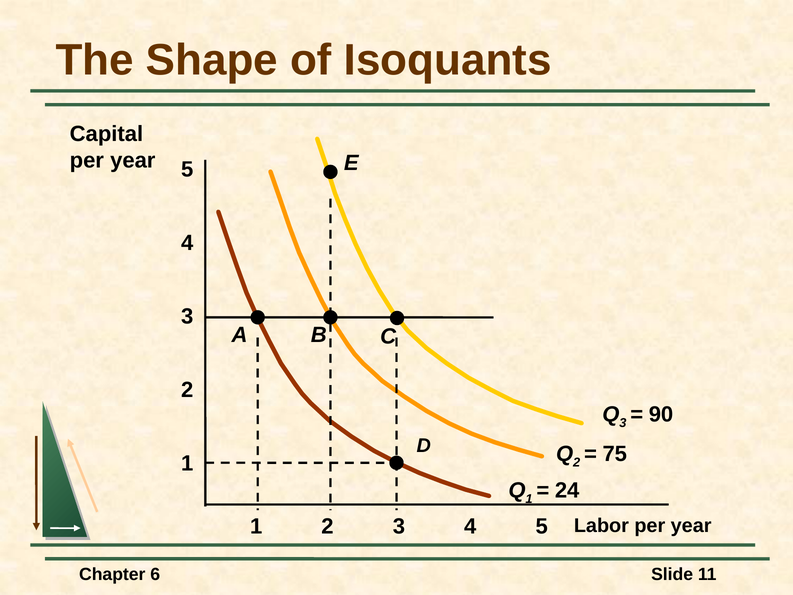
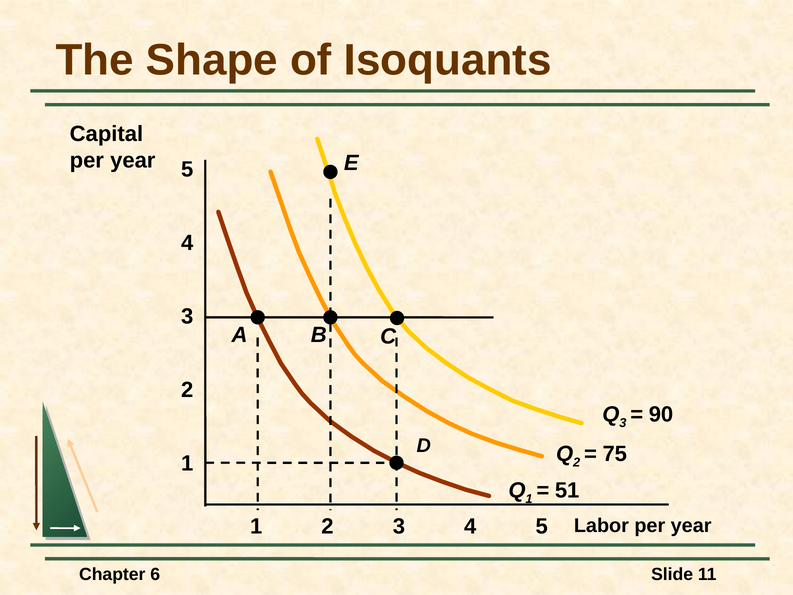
24: 24 -> 51
